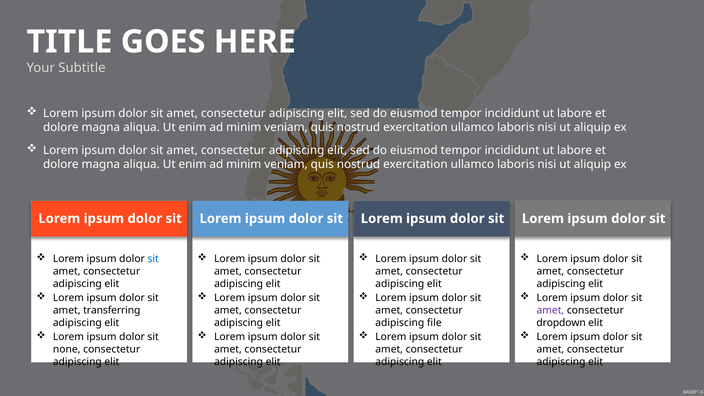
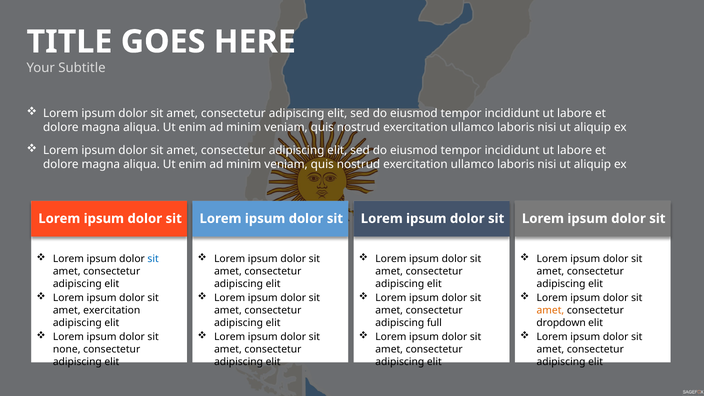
amet transferring: transferring -> exercitation
amet at (550, 310) colour: purple -> orange
file: file -> full
